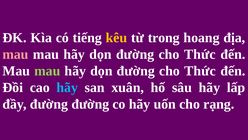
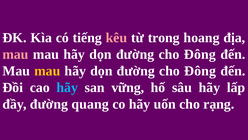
kêu colour: yellow -> pink
Thức at (200, 54): Thức -> Đông
mau at (47, 71) colour: light green -> yellow
Thức at (200, 71): Thức -> Đông
xuân: xuân -> vững
đường đường: đường -> quang
